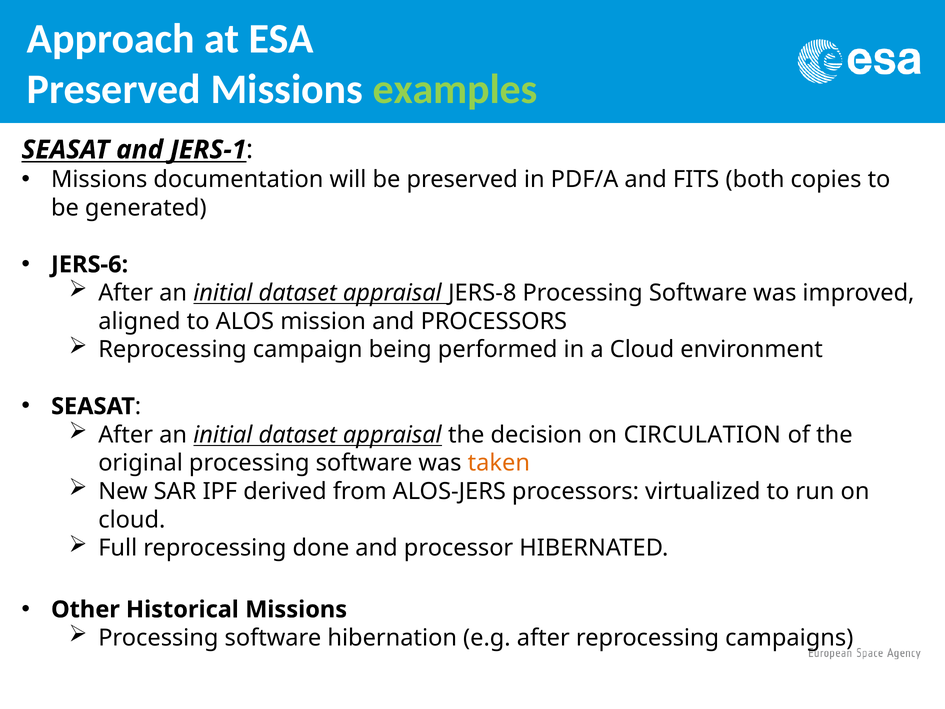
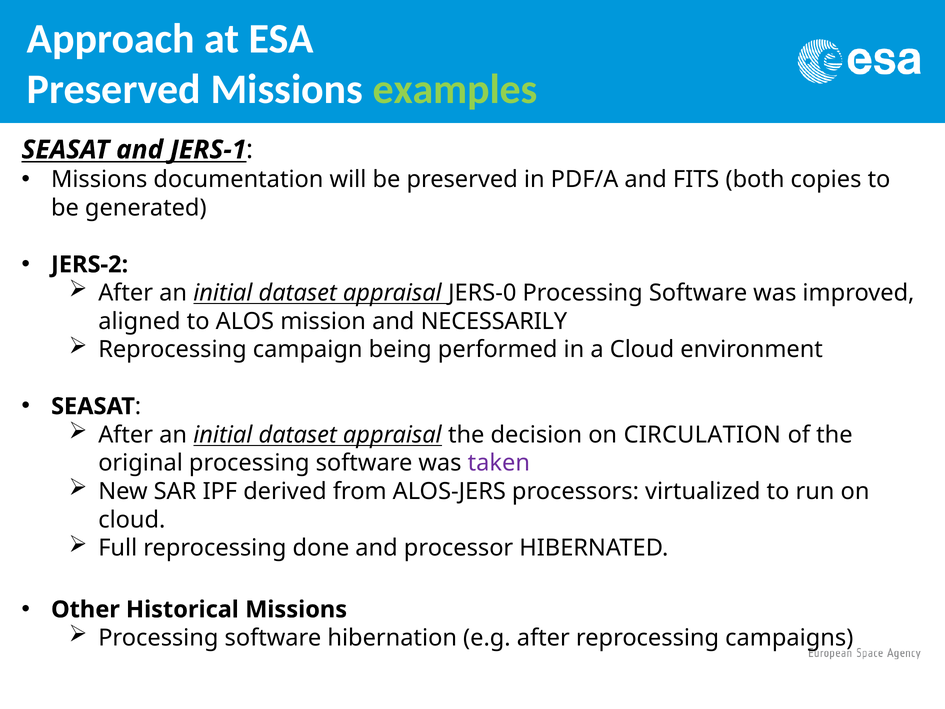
JERS-6: JERS-6 -> JERS-2
JERS-8: JERS-8 -> JERS-0
and PROCESSORS: PROCESSORS -> NECESSARILY
taken colour: orange -> purple
